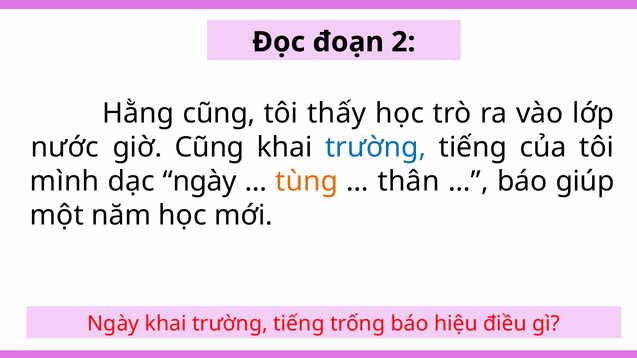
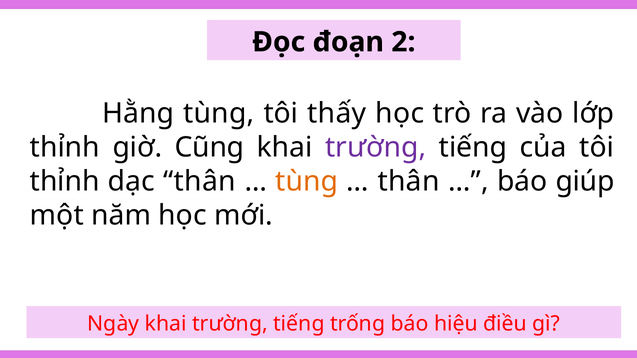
Hằng cũng: cũng -> tùng
nước at (65, 148): nước -> thỉnh
trường at (376, 148) colour: blue -> purple
mình at (65, 182): mình -> thỉnh
dạc ngày: ngày -> thân
